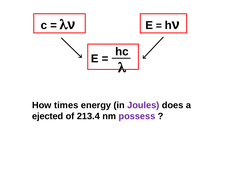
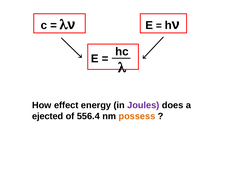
times: times -> effect
213.4: 213.4 -> 556.4
possess colour: purple -> orange
